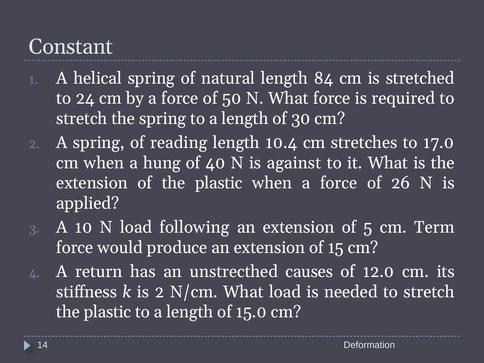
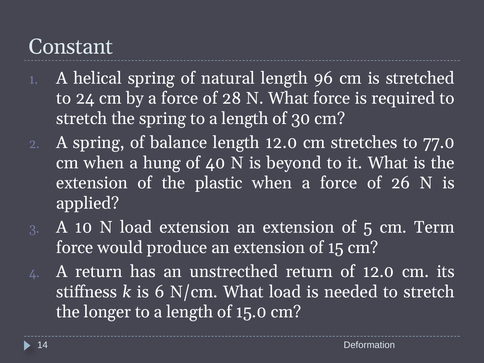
84: 84 -> 96
50: 50 -> 28
reading: reading -> balance
length 10.4: 10.4 -> 12.0
17.0: 17.0 -> 77.0
against: against -> beyond
load following: following -> extension
unstrecthed causes: causes -> return
is 2: 2 -> 6
plastic at (108, 312): plastic -> longer
